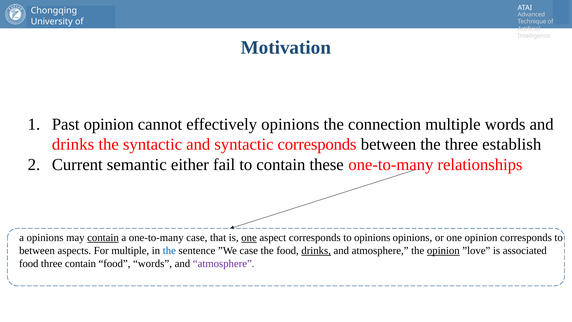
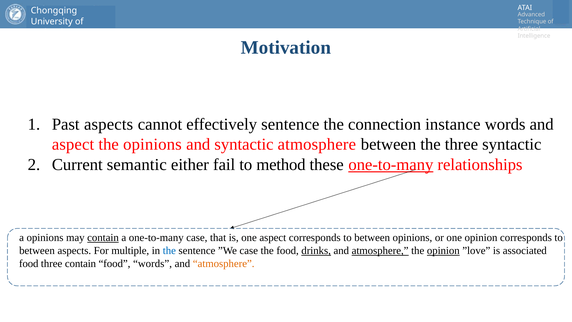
Past opinion: opinion -> aspects
effectively opinions: opinions -> sentence
connection multiple: multiple -> instance
drinks at (73, 144): drinks -> aspect
the syntactic: syntactic -> opinions
syntactic corresponds: corresponds -> atmosphere
three establish: establish -> syntactic
to contain: contain -> method
one-to-many at (391, 164) underline: none -> present
one at (249, 238) underline: present -> none
aspect corresponds to opinions: opinions -> between
atmosphere at (380, 250) underline: none -> present
atmosphere at (224, 263) colour: purple -> orange
